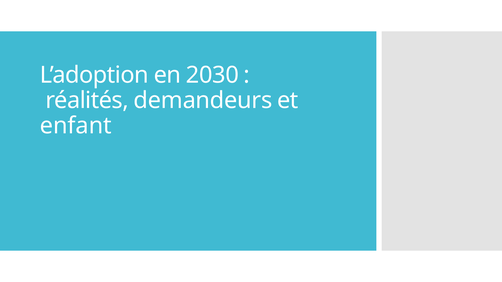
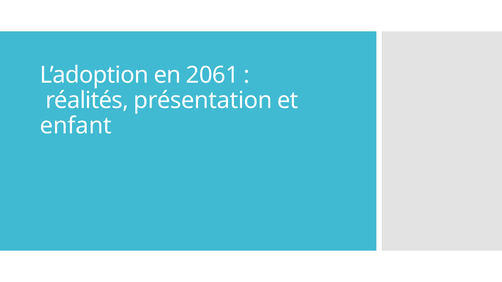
2030: 2030 -> 2061
demandeurs: demandeurs -> présentation
